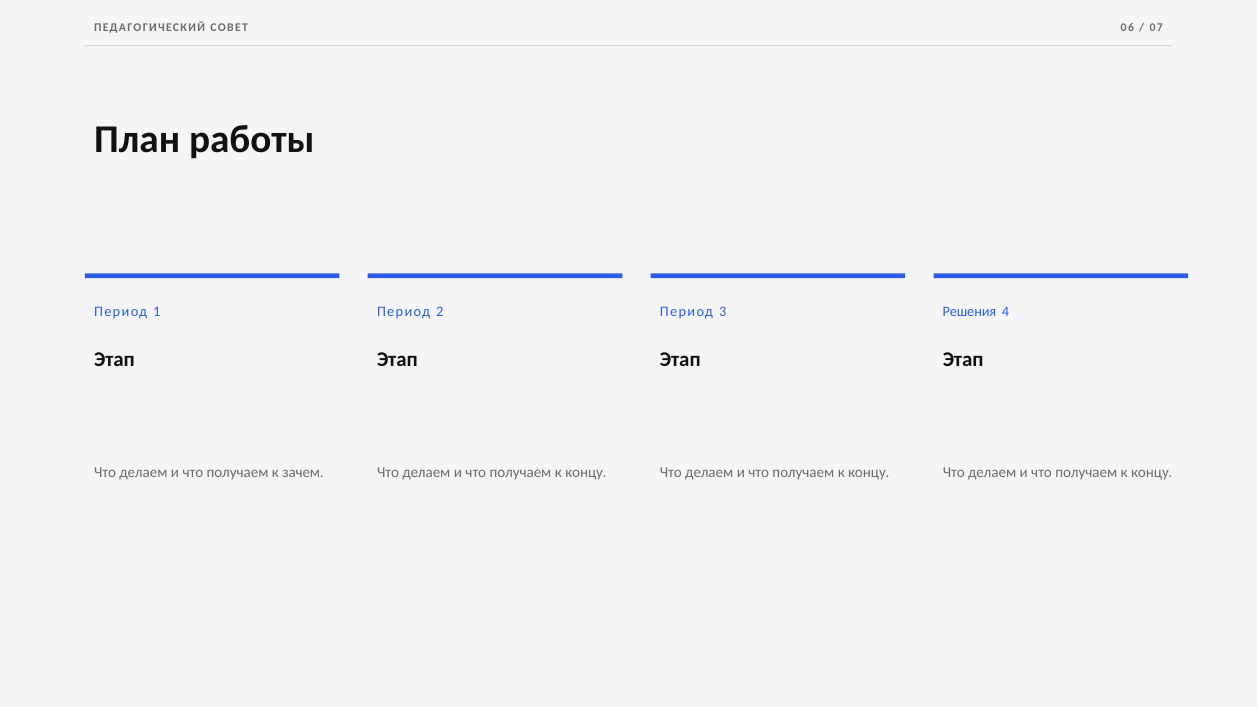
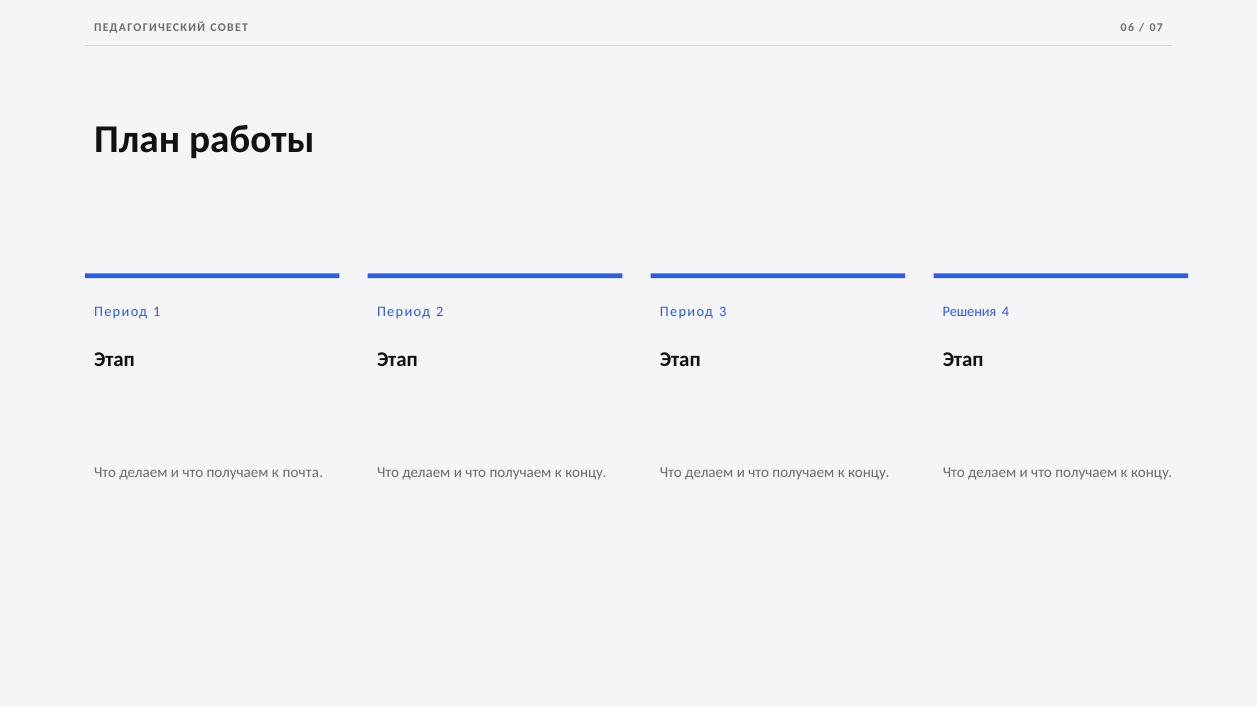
зачем: зачем -> почта
